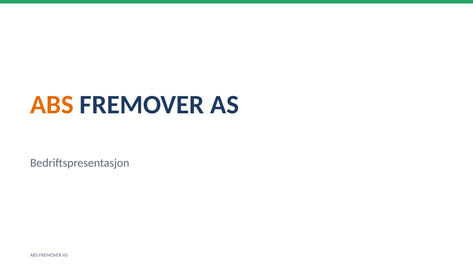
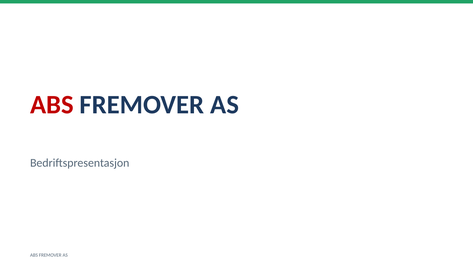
ABS at (52, 105) colour: orange -> red
